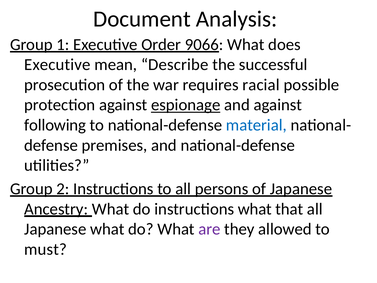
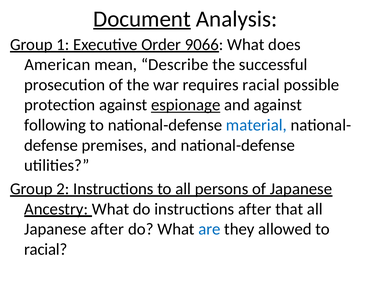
Document underline: none -> present
Executive at (57, 65): Executive -> American
instructions what: what -> after
Japanese what: what -> after
are colour: purple -> blue
must at (46, 249): must -> racial
